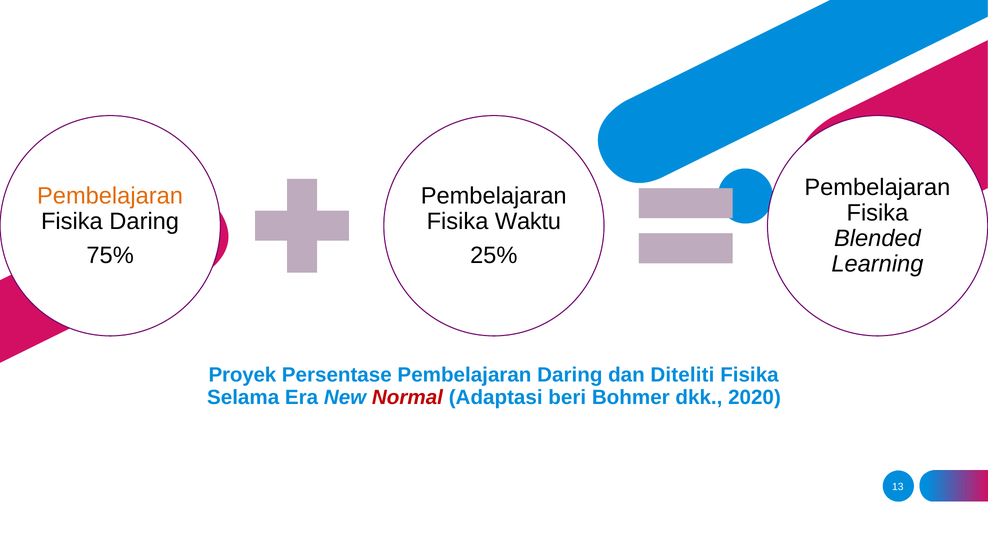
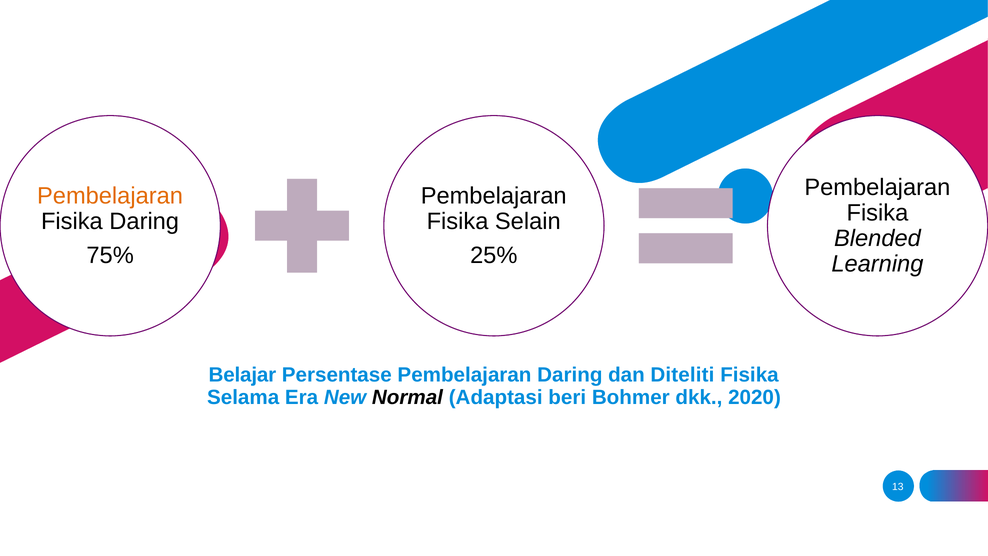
Waktu: Waktu -> Selain
Proyek: Proyek -> Belajar
Normal colour: red -> black
